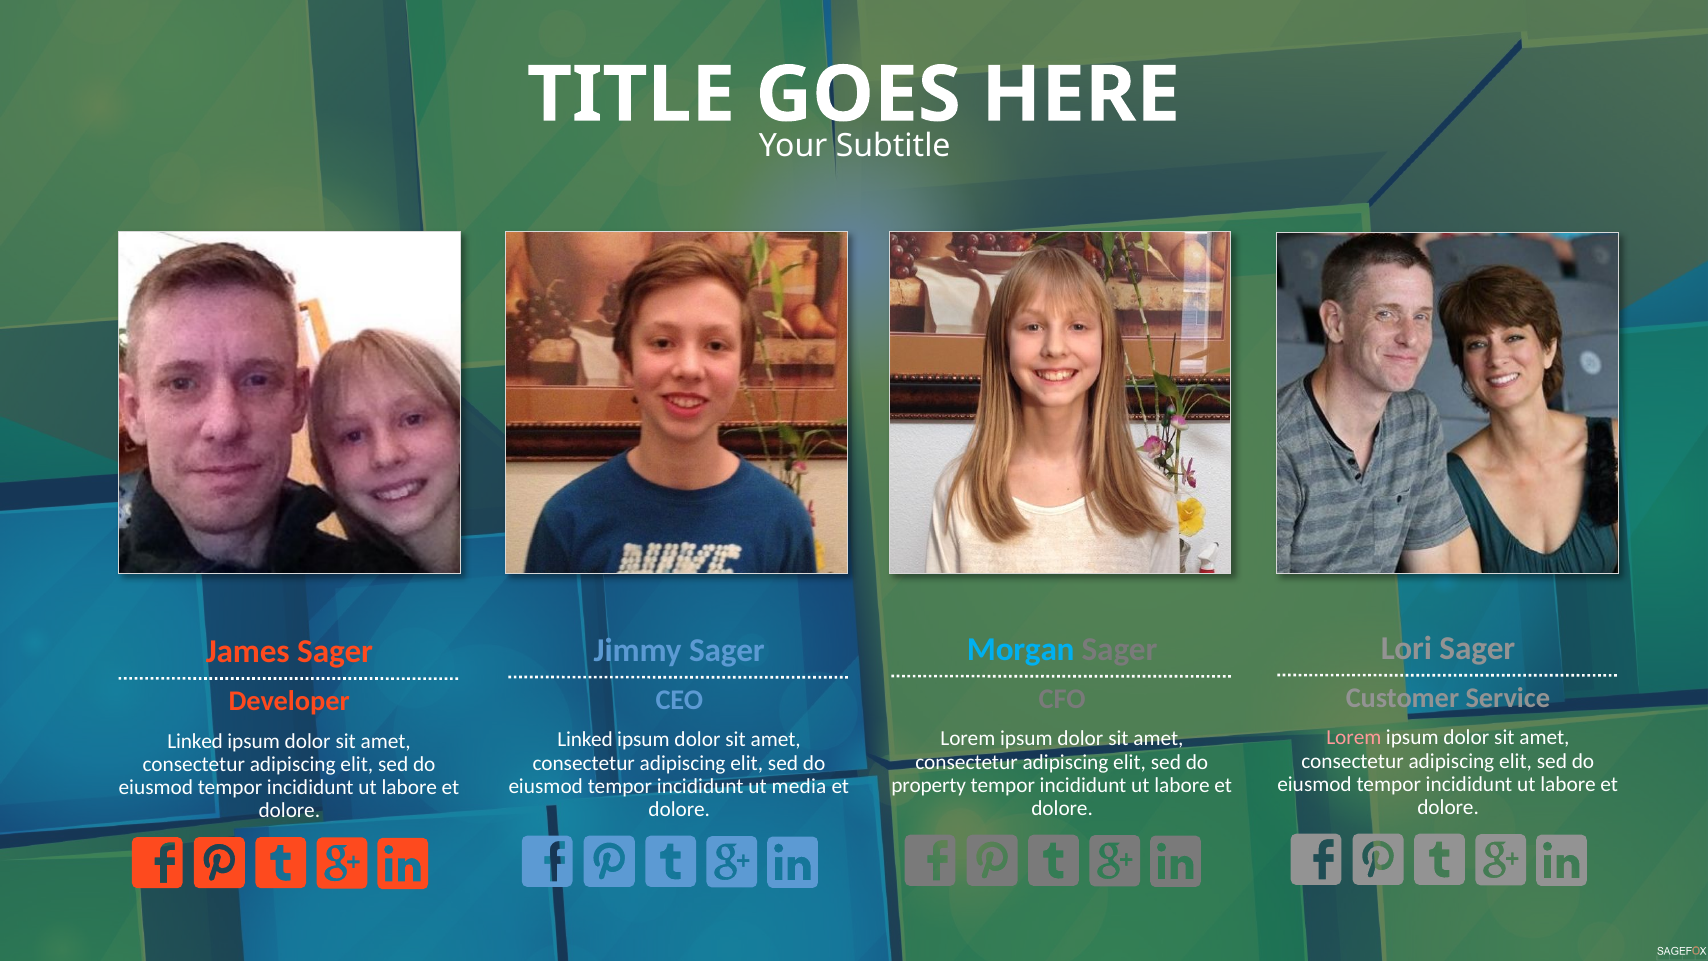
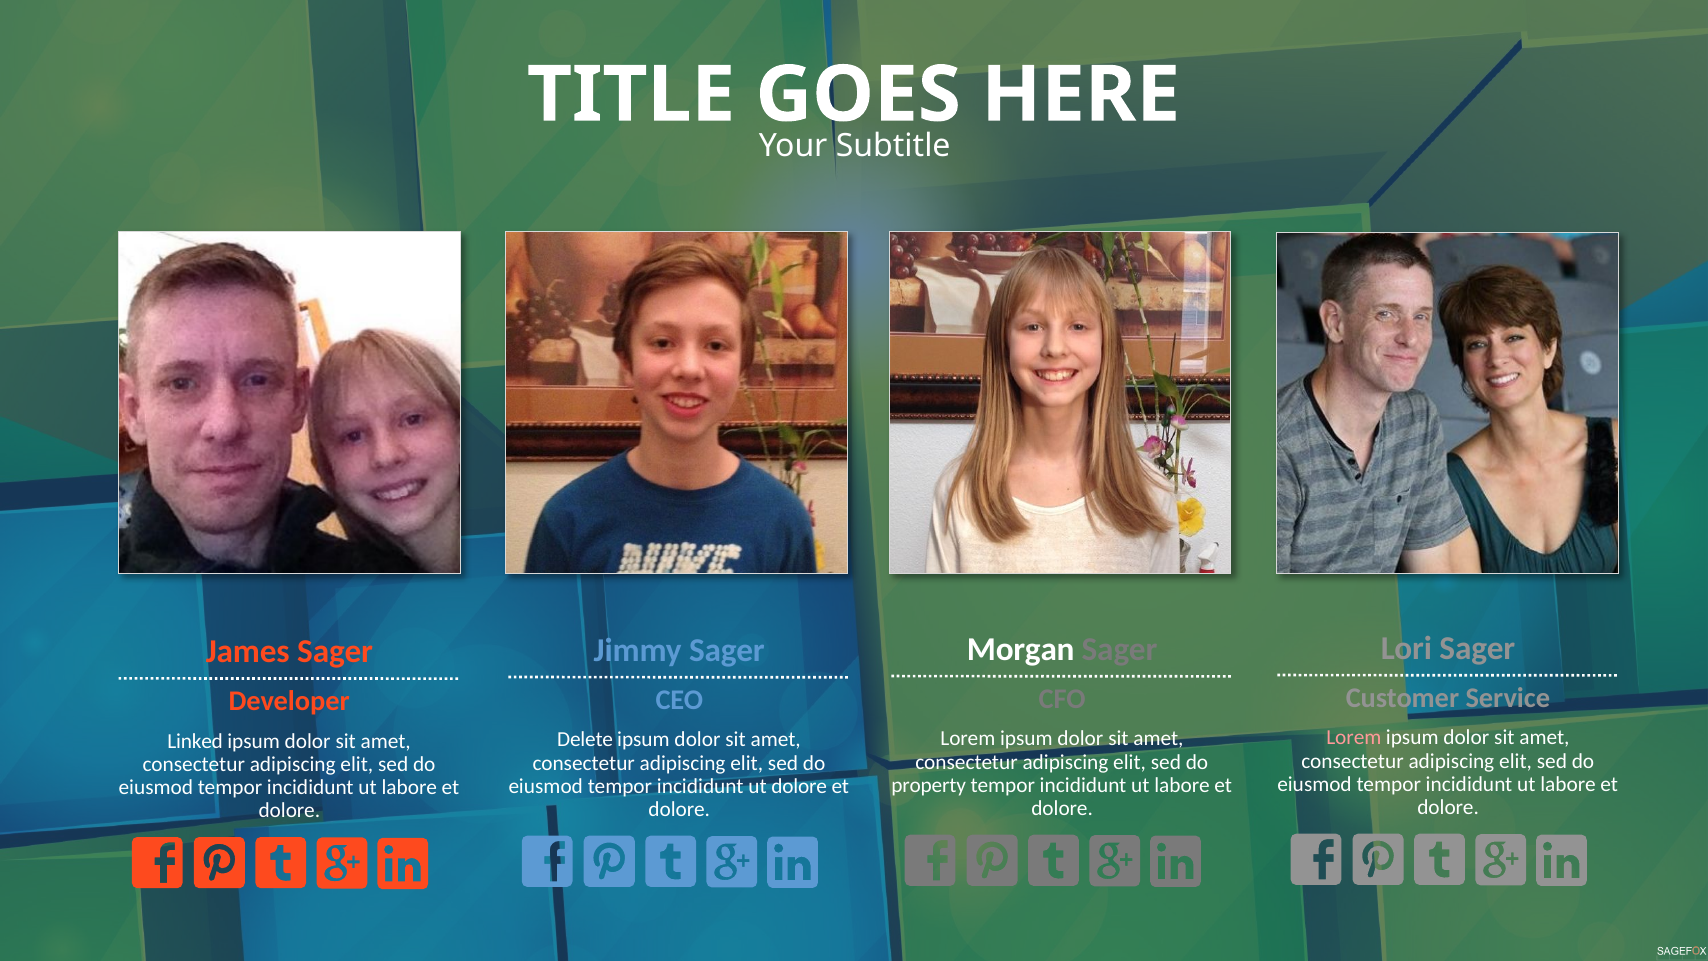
Morgan colour: light blue -> white
Linked at (585, 740): Linked -> Delete
ut media: media -> dolore
